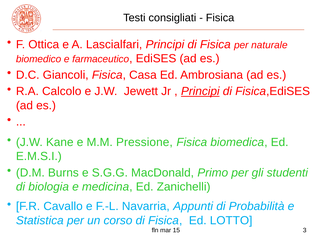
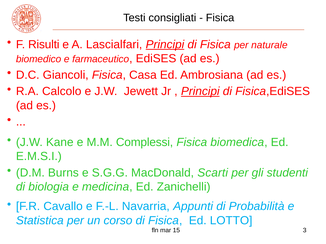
Ottica: Ottica -> Risulti
Principi at (165, 44) underline: none -> present
Pressione: Pressione -> Complessi
Primo: Primo -> Scarti
